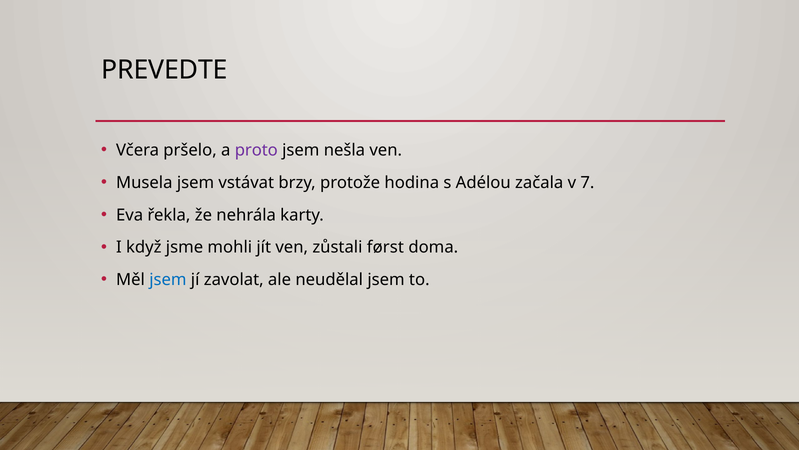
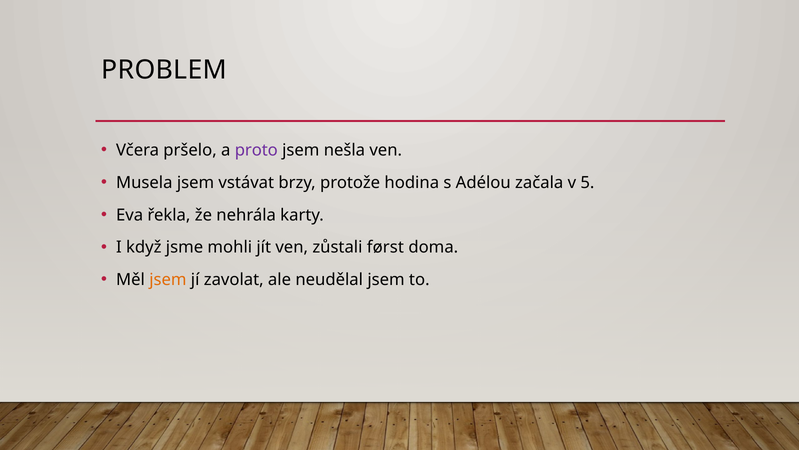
PREVEDTE: PREVEDTE -> PROBLEM
7: 7 -> 5
jsem at (168, 279) colour: blue -> orange
